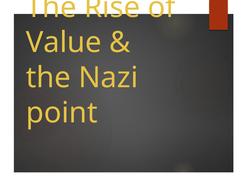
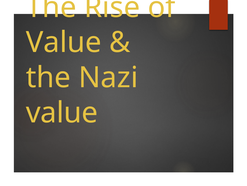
point at (62, 112): point -> value
